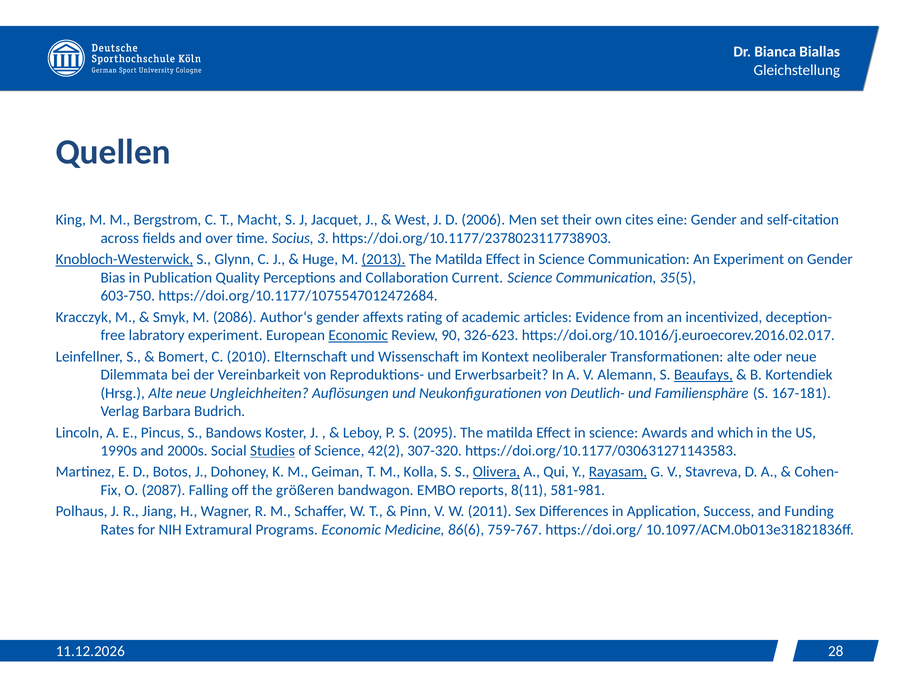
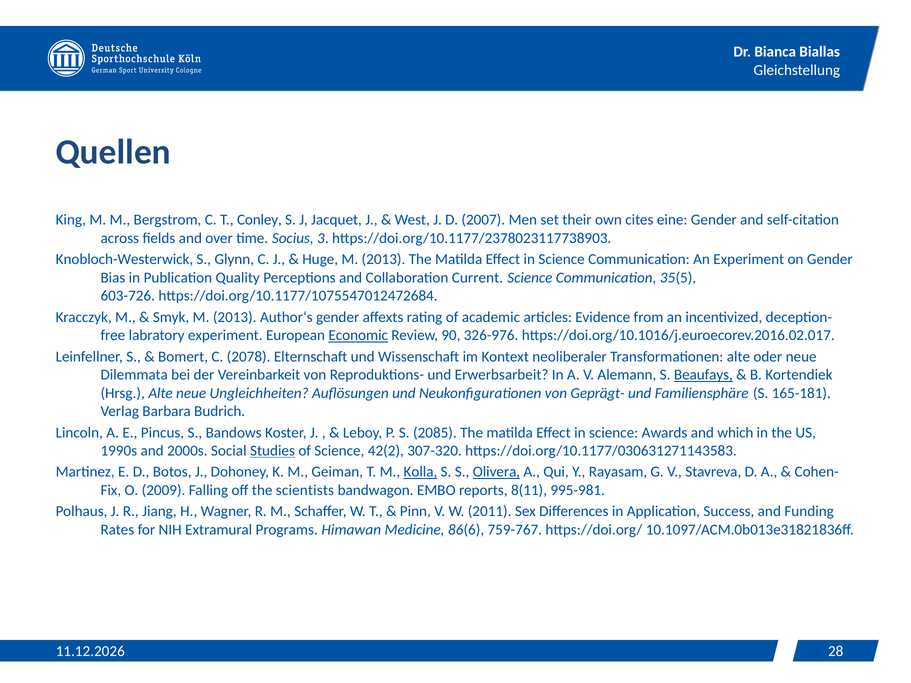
Macht: Macht -> Conley
2006: 2006 -> 2007
Knobloch-Westerwick underline: present -> none
2013 at (383, 260) underline: present -> none
603-750: 603-750 -> 603-726
Smyk M 2086: 2086 -> 2013
326-623: 326-623 -> 326-976
2010: 2010 -> 2078
Deutlich-: Deutlich- -> Geprägt-
167-181: 167-181 -> 165-181
2095: 2095 -> 2085
Kolla underline: none -> present
Rayasam underline: present -> none
2087: 2087 -> 2009
größeren: größeren -> scientists
581-981: 581-981 -> 995-981
Programs Economic: Economic -> Himawan
